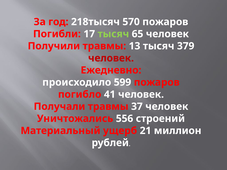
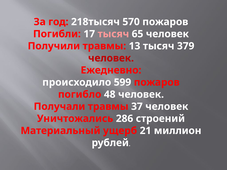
тысяч at (113, 34) colour: light green -> pink
41: 41 -> 48
556: 556 -> 286
